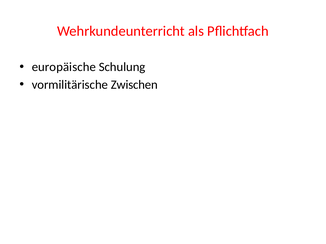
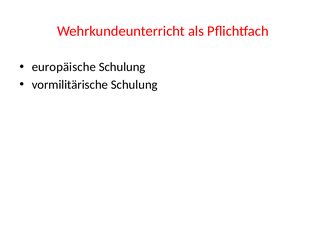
vormilitärische Zwischen: Zwischen -> Schulung
